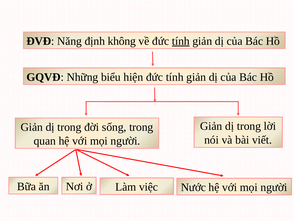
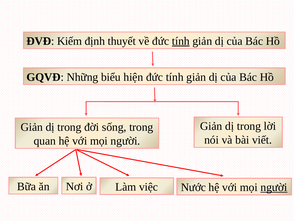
Năng: Năng -> Kiếm
không: không -> thuyết
người at (274, 187) underline: none -> present
